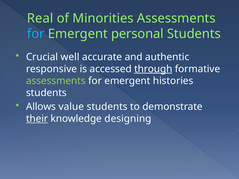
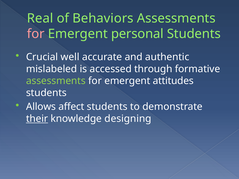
Minorities: Minorities -> Behaviors
for at (36, 34) colour: light blue -> pink
responsive: responsive -> mislabeled
through underline: present -> none
histories: histories -> attitudes
value: value -> affect
